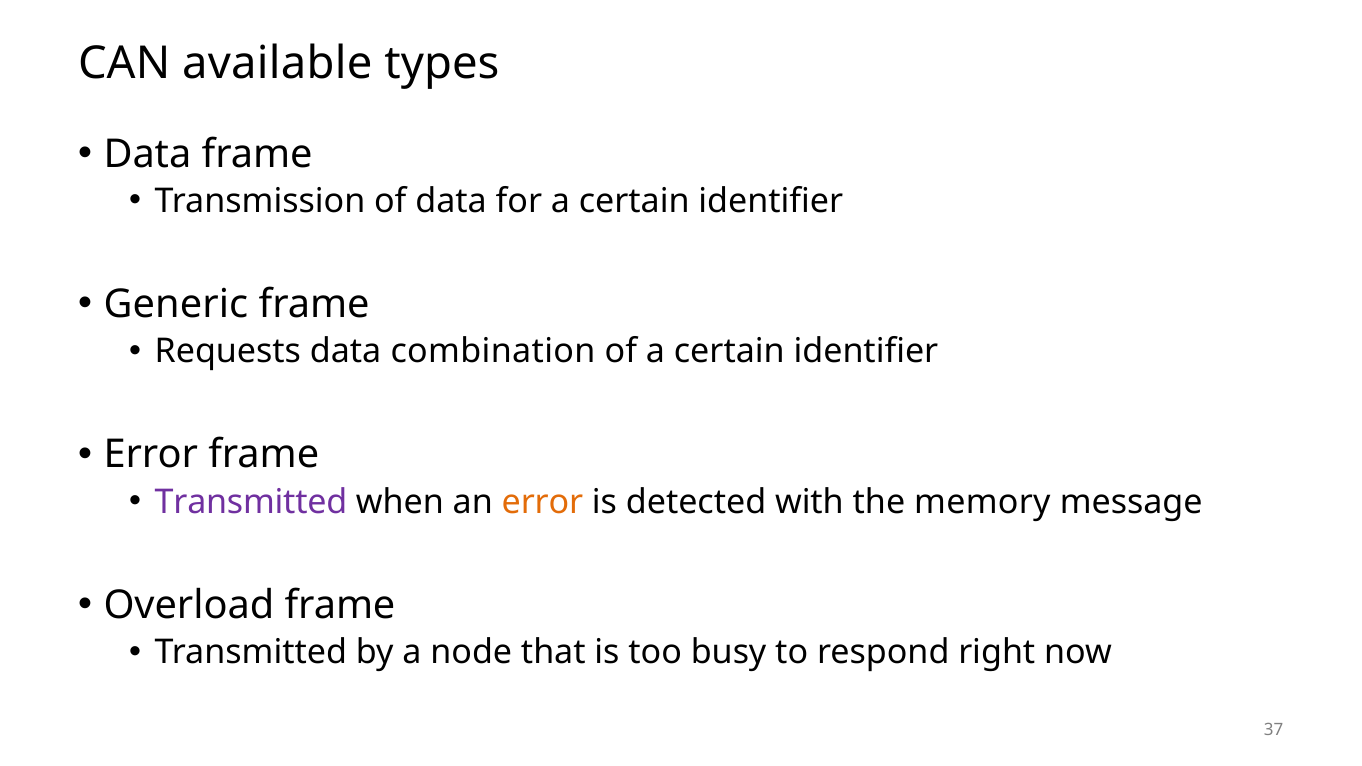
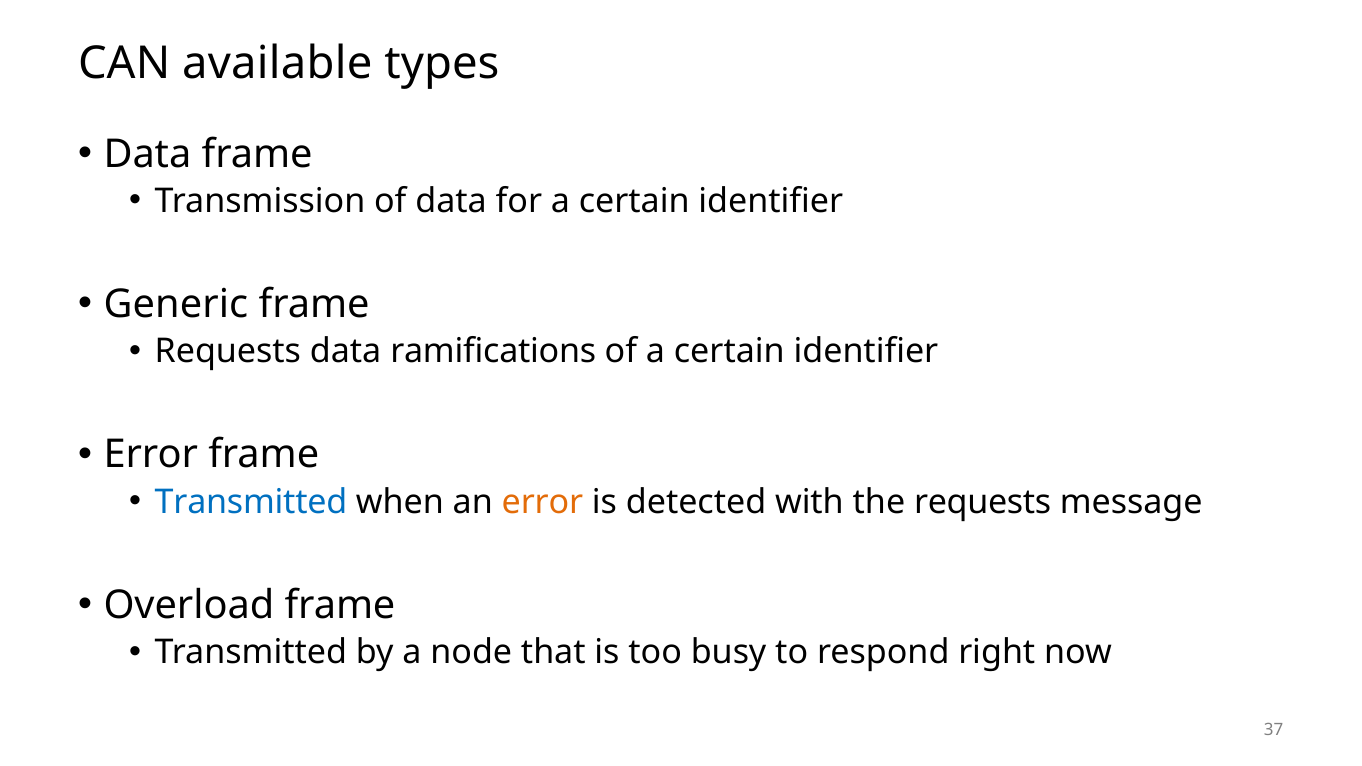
combination: combination -> ramifications
Transmitted at (251, 502) colour: purple -> blue
the memory: memory -> requests
